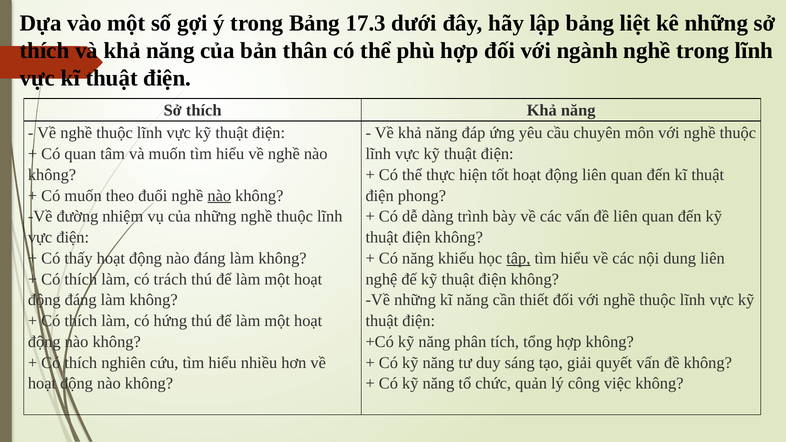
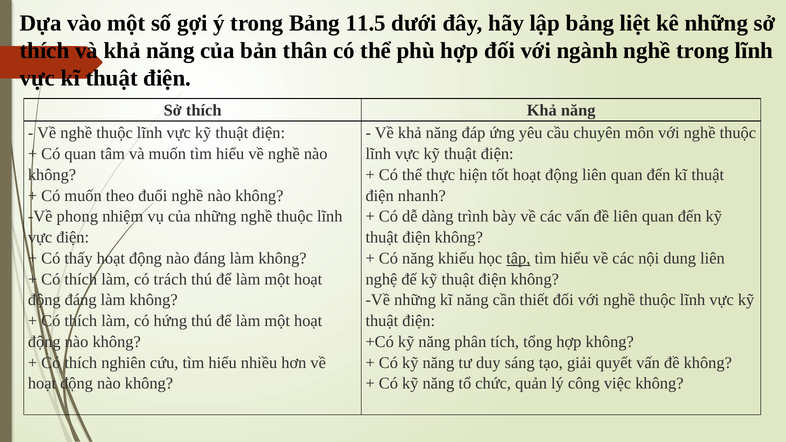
17.3: 17.3 -> 11.5
nào at (219, 196) underline: present -> none
phong: phong -> nhanh
đường: đường -> phong
